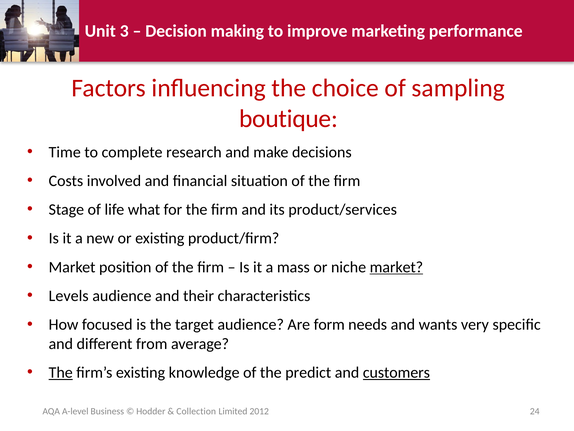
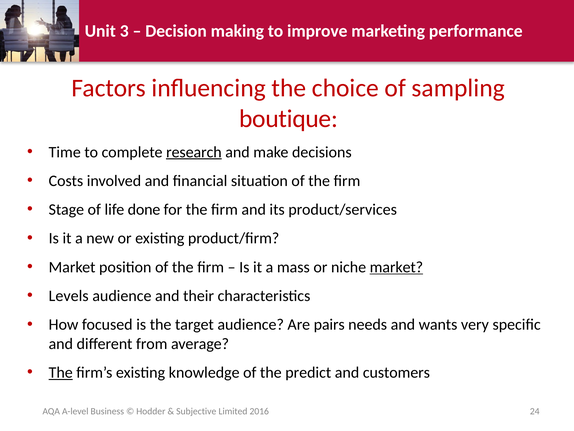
research underline: none -> present
what: what -> done
form: form -> pairs
customers underline: present -> none
Collection: Collection -> Subjective
2012: 2012 -> 2016
